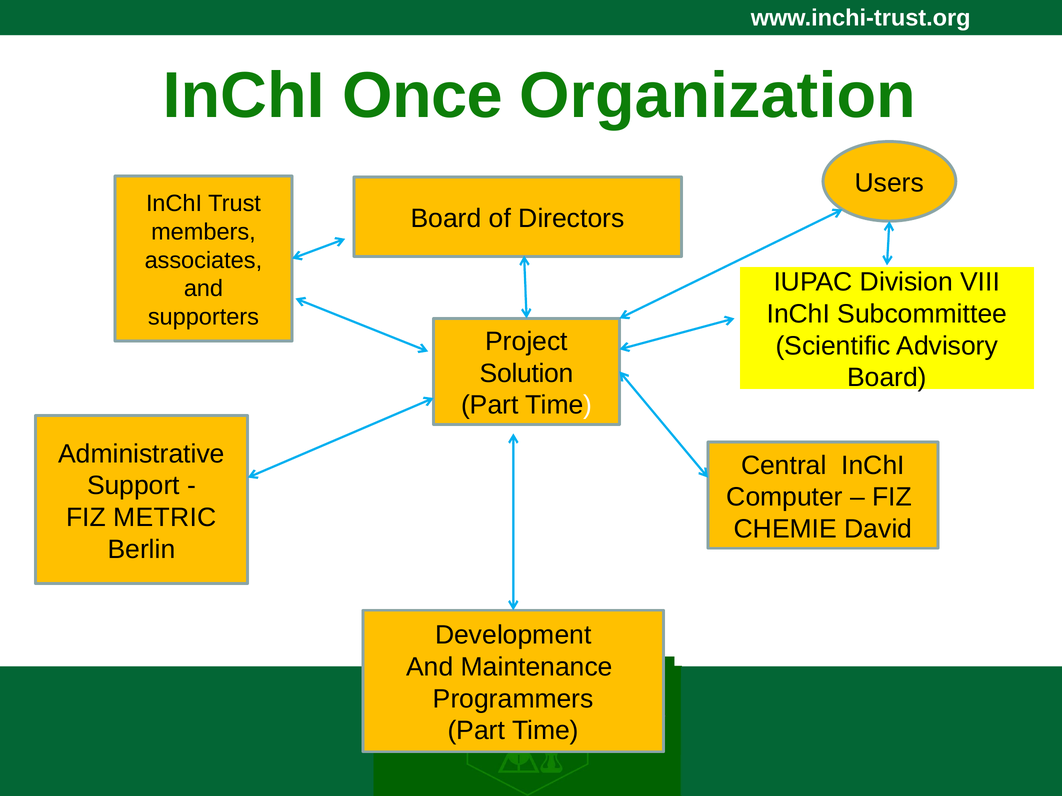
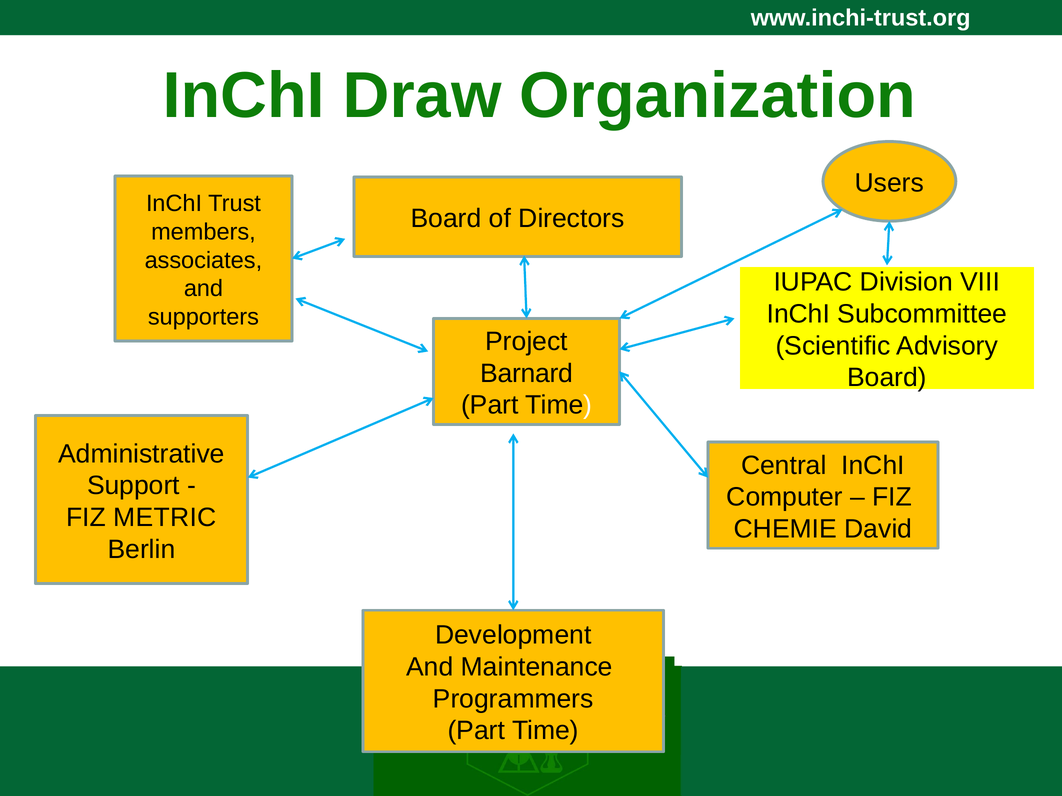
Once: Once -> Draw
Solution: Solution -> Barnard
